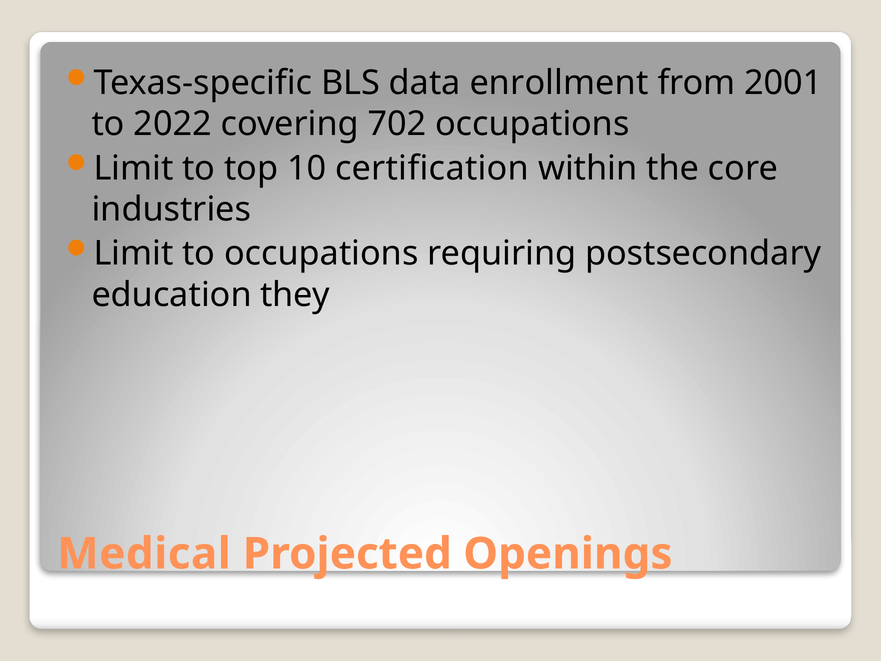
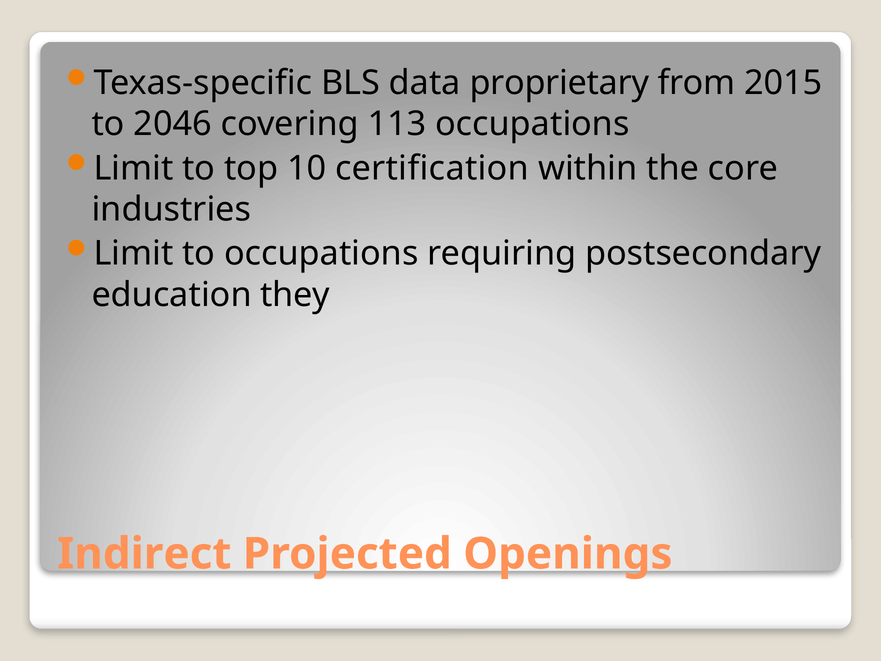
enrollment: enrollment -> proprietary
2001: 2001 -> 2015
2022: 2022 -> 2046
702: 702 -> 113
Medical: Medical -> Indirect
